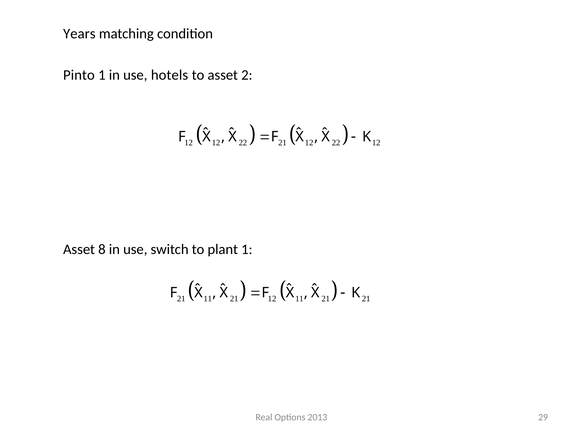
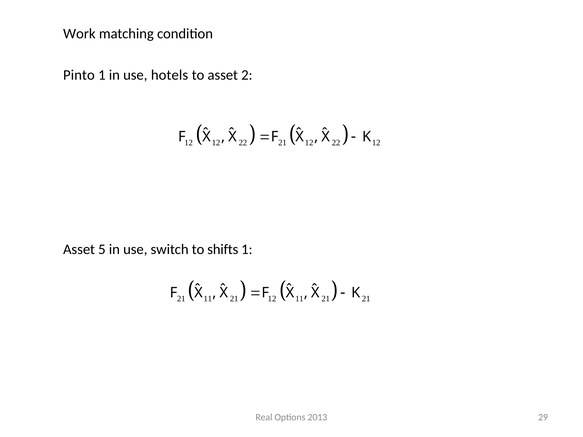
Years: Years -> Work
8: 8 -> 5
plant: plant -> shifts
